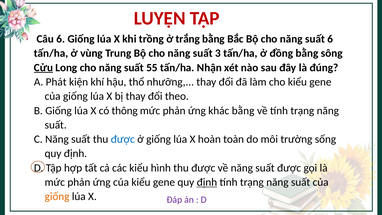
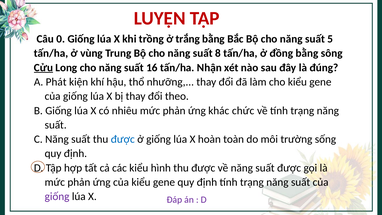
Câu 6: 6 -> 0
suất 6: 6 -> 5
3: 3 -> 8
55: 55 -> 16
thông: thông -> nhiêu
khác bằng: bằng -> chức
định at (207, 182) underline: present -> none
giống at (57, 196) colour: orange -> purple
